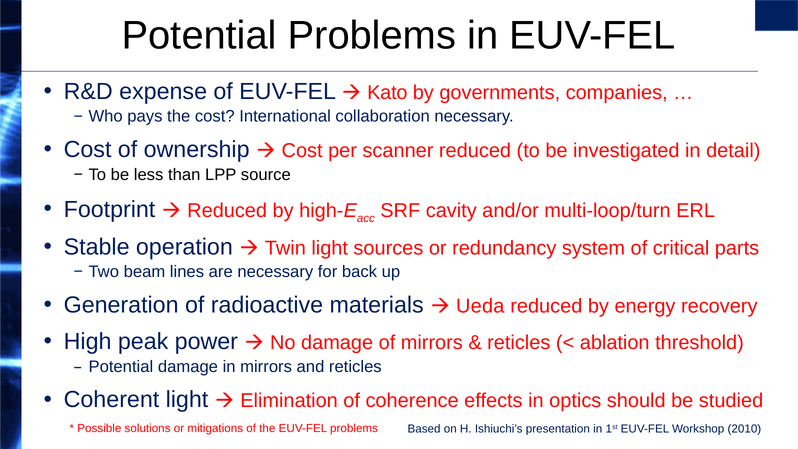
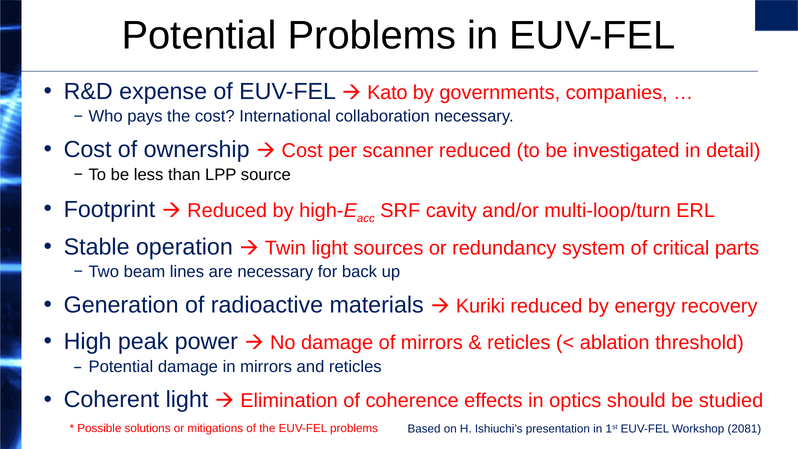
Ueda: Ueda -> Kuriki
2010: 2010 -> 2081
